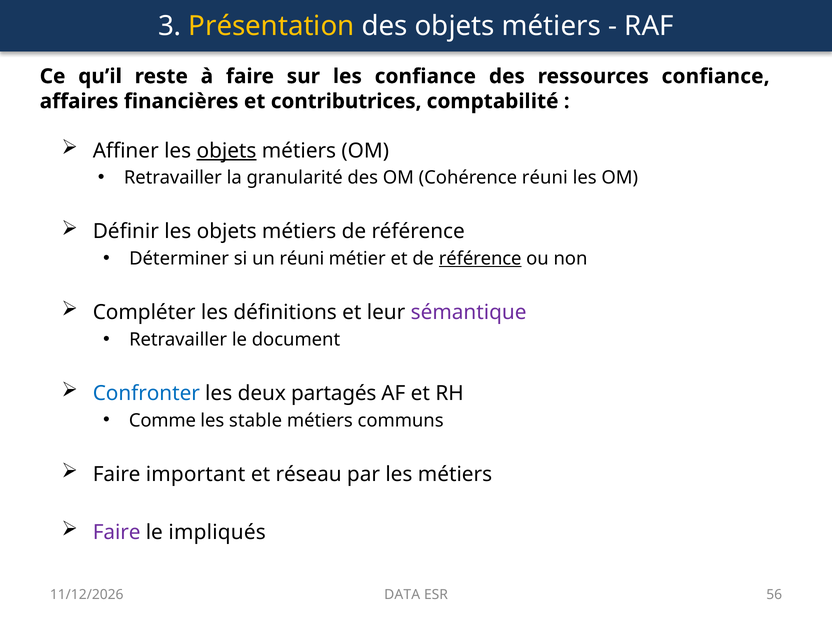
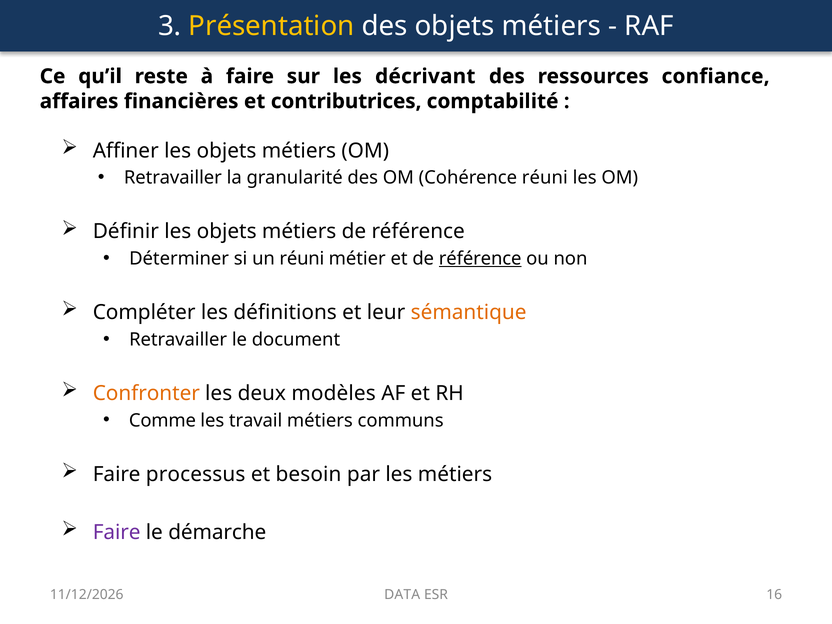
les confiance: confiance -> décrivant
objets at (226, 151) underline: present -> none
sémantique colour: purple -> orange
Confronter colour: blue -> orange
partagés: partagés -> modèles
stable: stable -> travail
important: important -> processus
réseau: réseau -> besoin
impliqués: impliqués -> démarche
56: 56 -> 16
